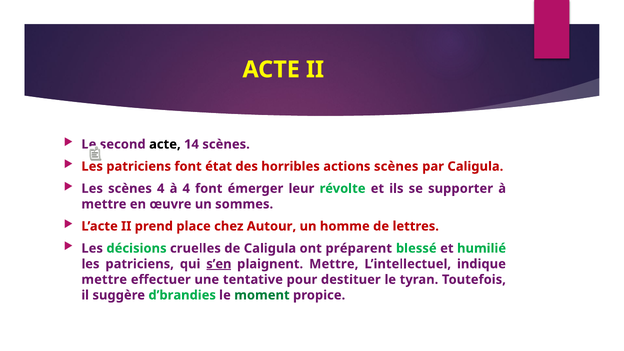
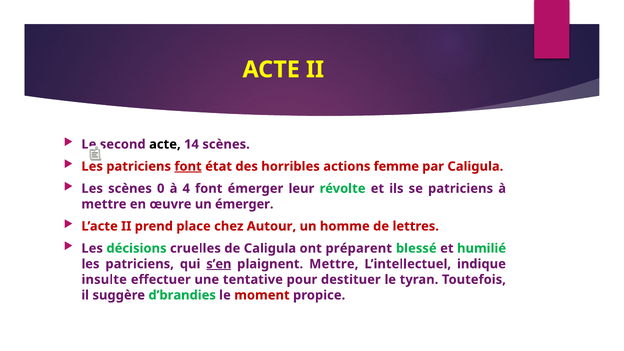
font at (188, 166) underline: none -> present
actions scènes: scènes -> femme
scènes 4: 4 -> 0
se supporter: supporter -> patriciens
un sommes: sommes -> émerger
mettre at (104, 280): mettre -> insulte
moment colour: green -> red
